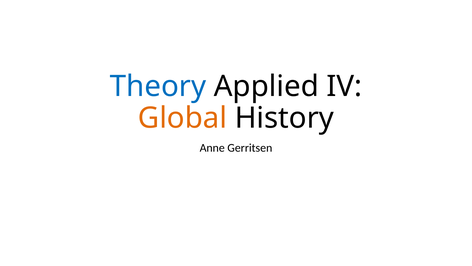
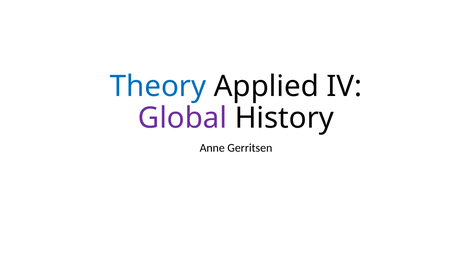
Global colour: orange -> purple
